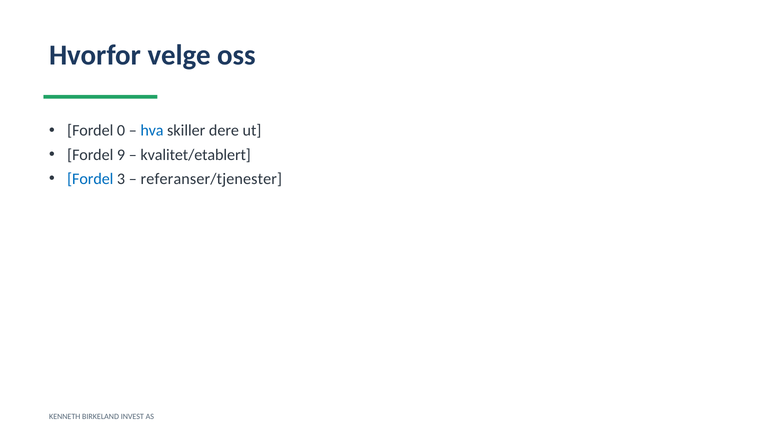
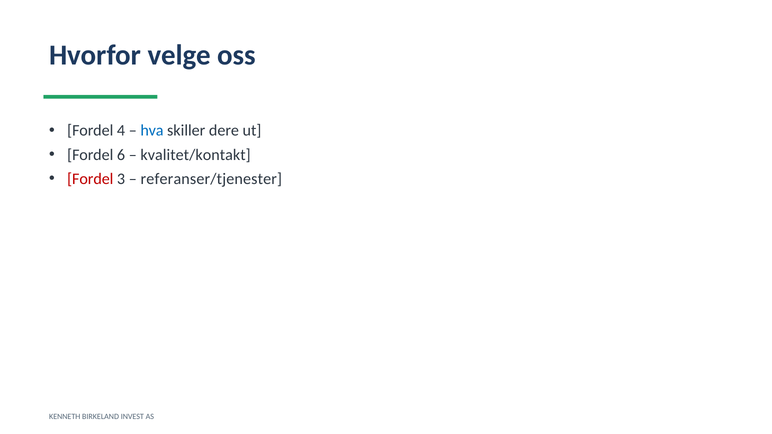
0: 0 -> 4
9: 9 -> 6
kvalitet/etablert: kvalitet/etablert -> kvalitet/kontakt
Fordel at (90, 179) colour: blue -> red
